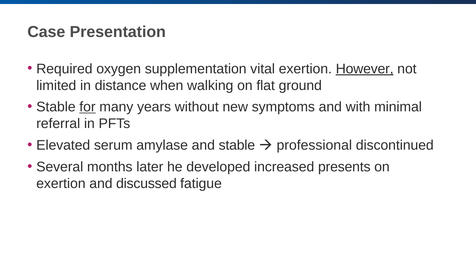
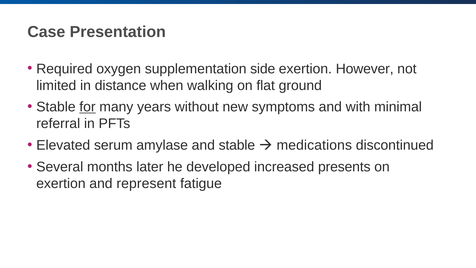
vital: vital -> side
However underline: present -> none
professional: professional -> medications
discussed: discussed -> represent
